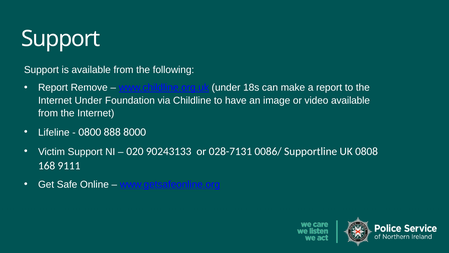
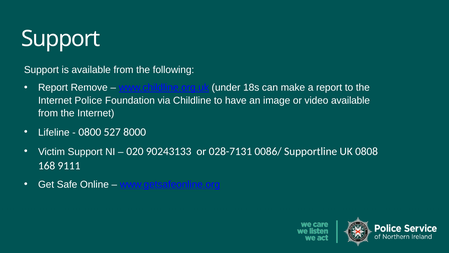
Internet Under: Under -> Police
888: 888 -> 527
